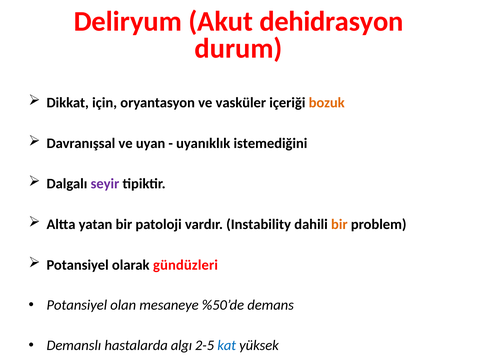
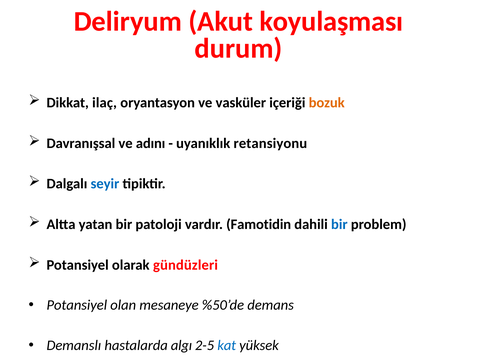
dehidrasyon: dehidrasyon -> koyulaşması
için: için -> ilaç
uyan: uyan -> adını
istemediğini: istemediğini -> retansiyonu
seyir colour: purple -> blue
Instability: Instability -> Famotidin
bir at (339, 225) colour: orange -> blue
